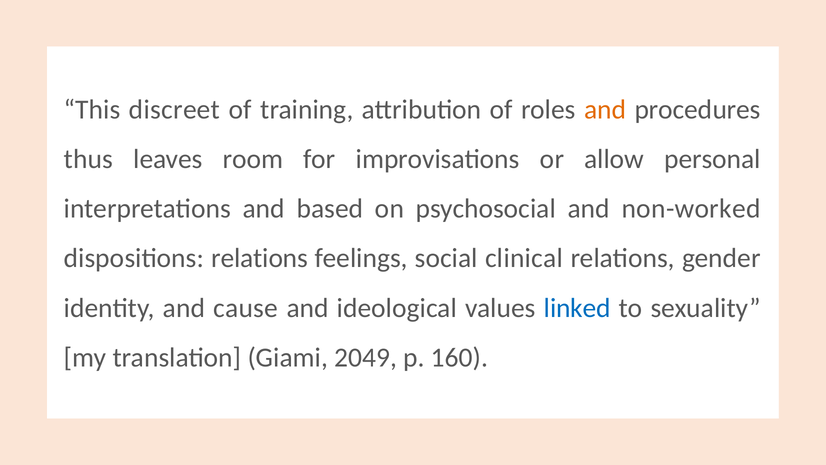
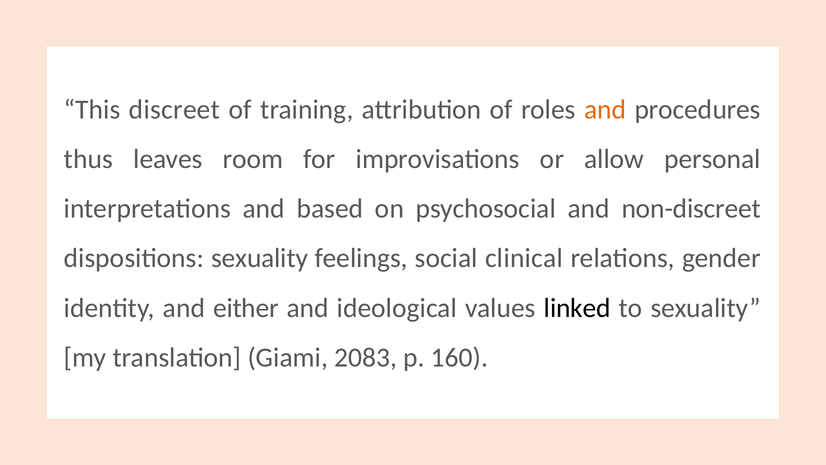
non-worked: non-worked -> non-discreet
dispositions relations: relations -> sexuality
cause: cause -> either
linked colour: blue -> black
2049: 2049 -> 2083
